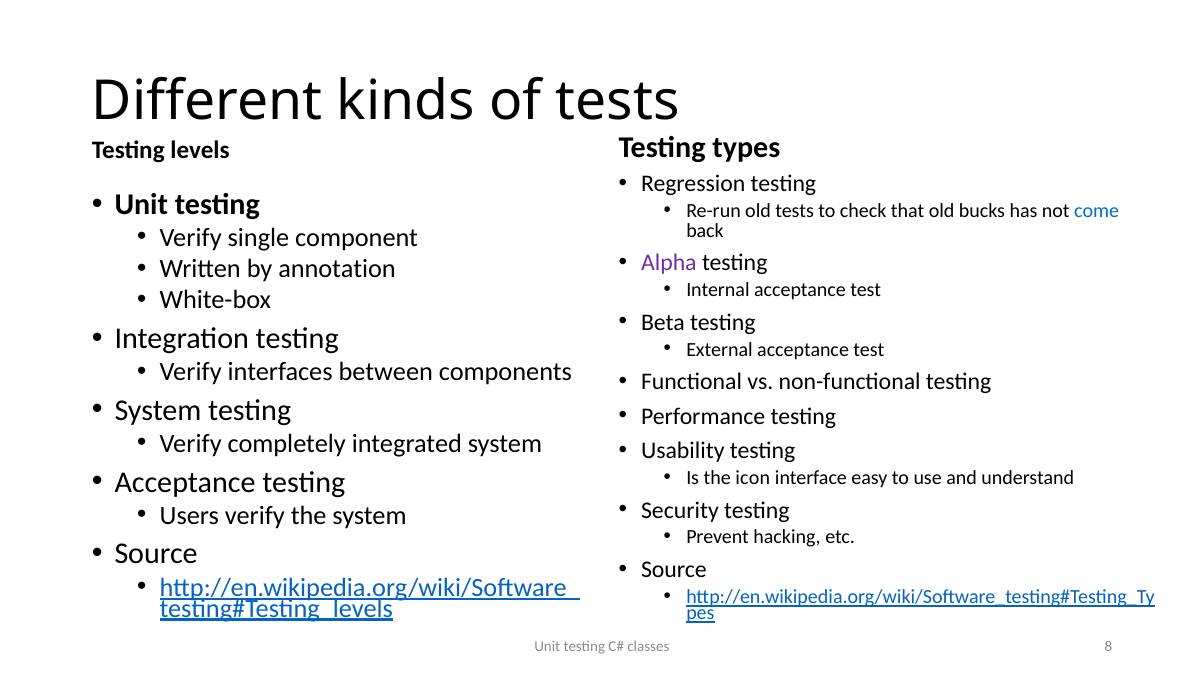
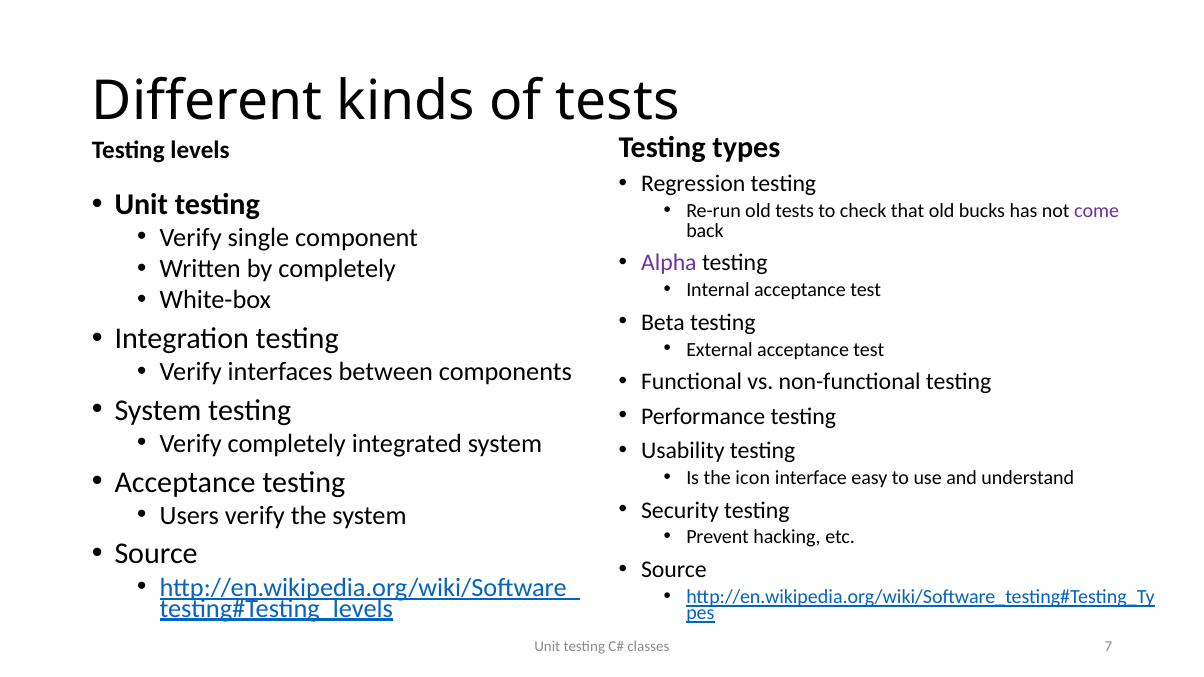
come colour: blue -> purple
by annotation: annotation -> completely
8: 8 -> 7
